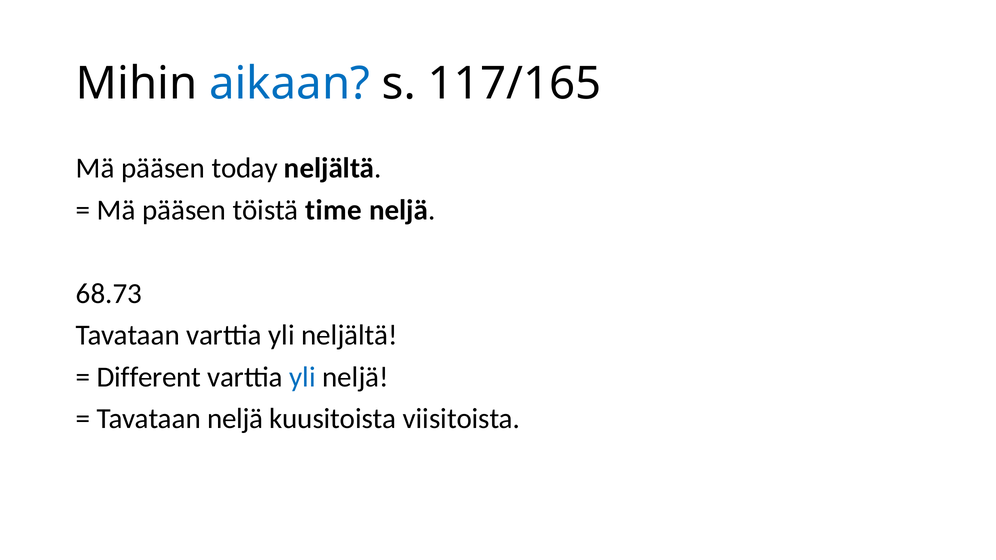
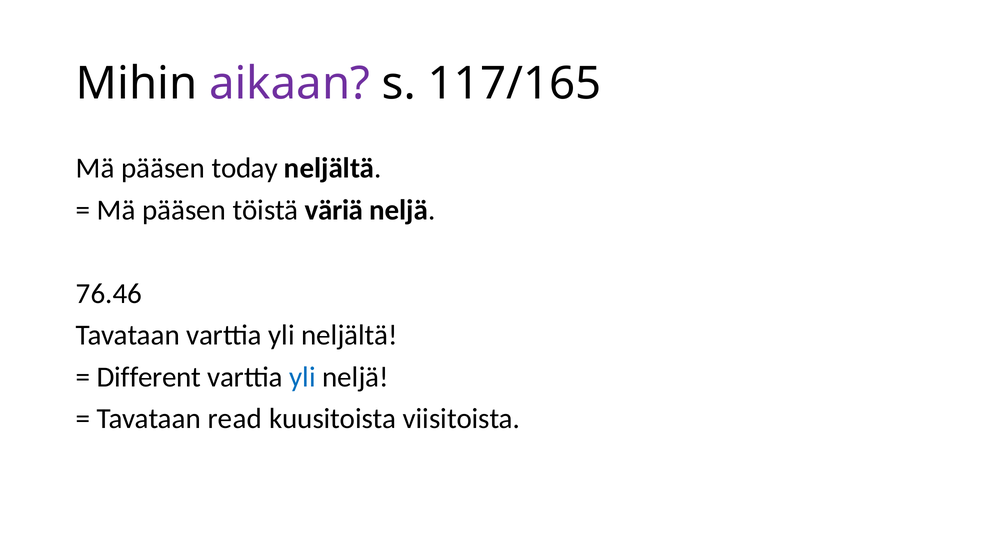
aikaan colour: blue -> purple
time: time -> väriä
68.73: 68.73 -> 76.46
Tavataan neljä: neljä -> read
